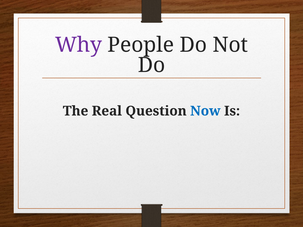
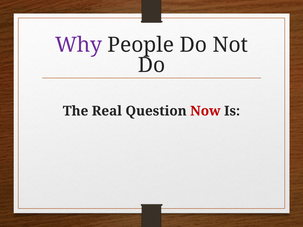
Now colour: blue -> red
